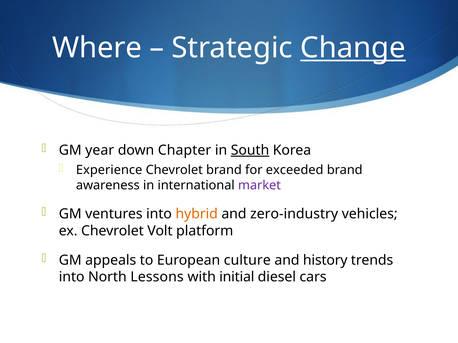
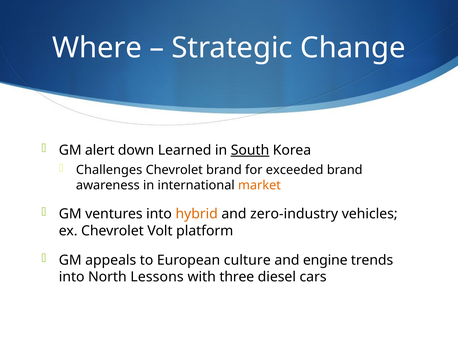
Change underline: present -> none
year: year -> alert
Chapter: Chapter -> Learned
Experience: Experience -> Challenges
market colour: purple -> orange
history: history -> engine
initial: initial -> three
